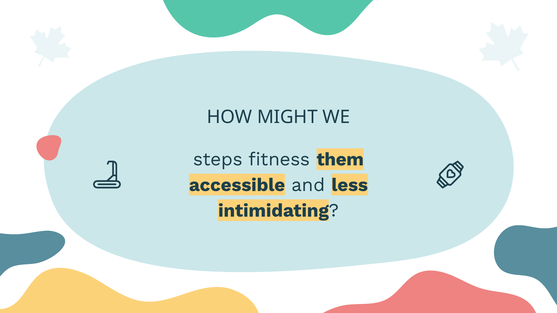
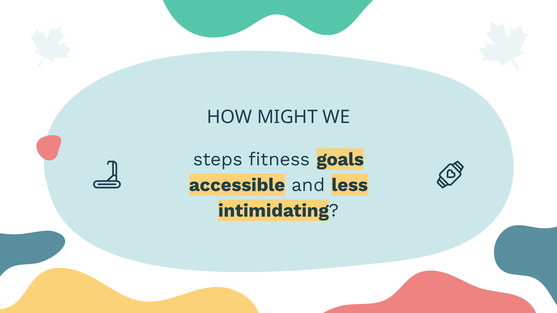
them: them -> goals
